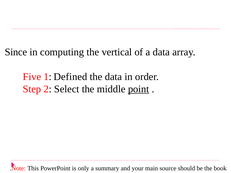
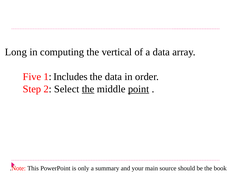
Since: Since -> Long
Defined: Defined -> Includes
the at (88, 89) underline: none -> present
